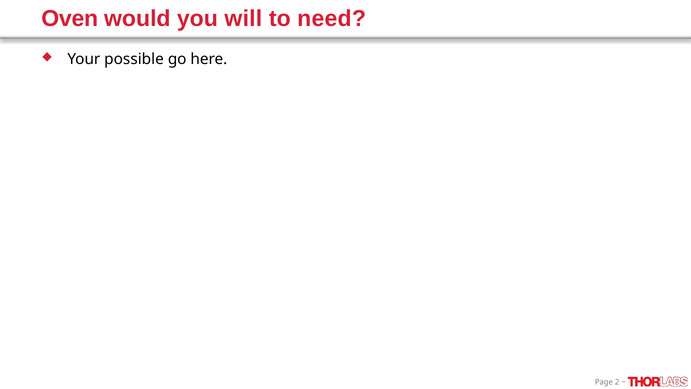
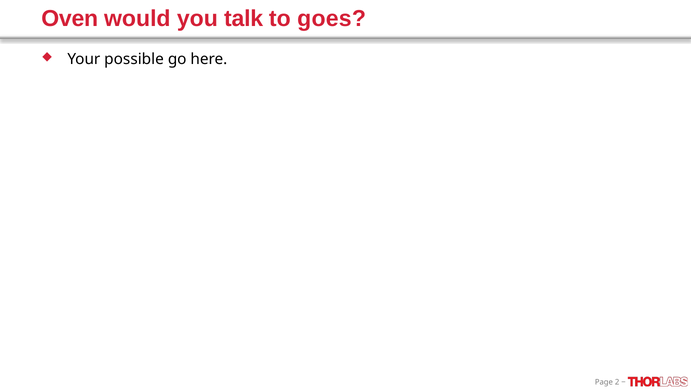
will: will -> talk
need: need -> goes
